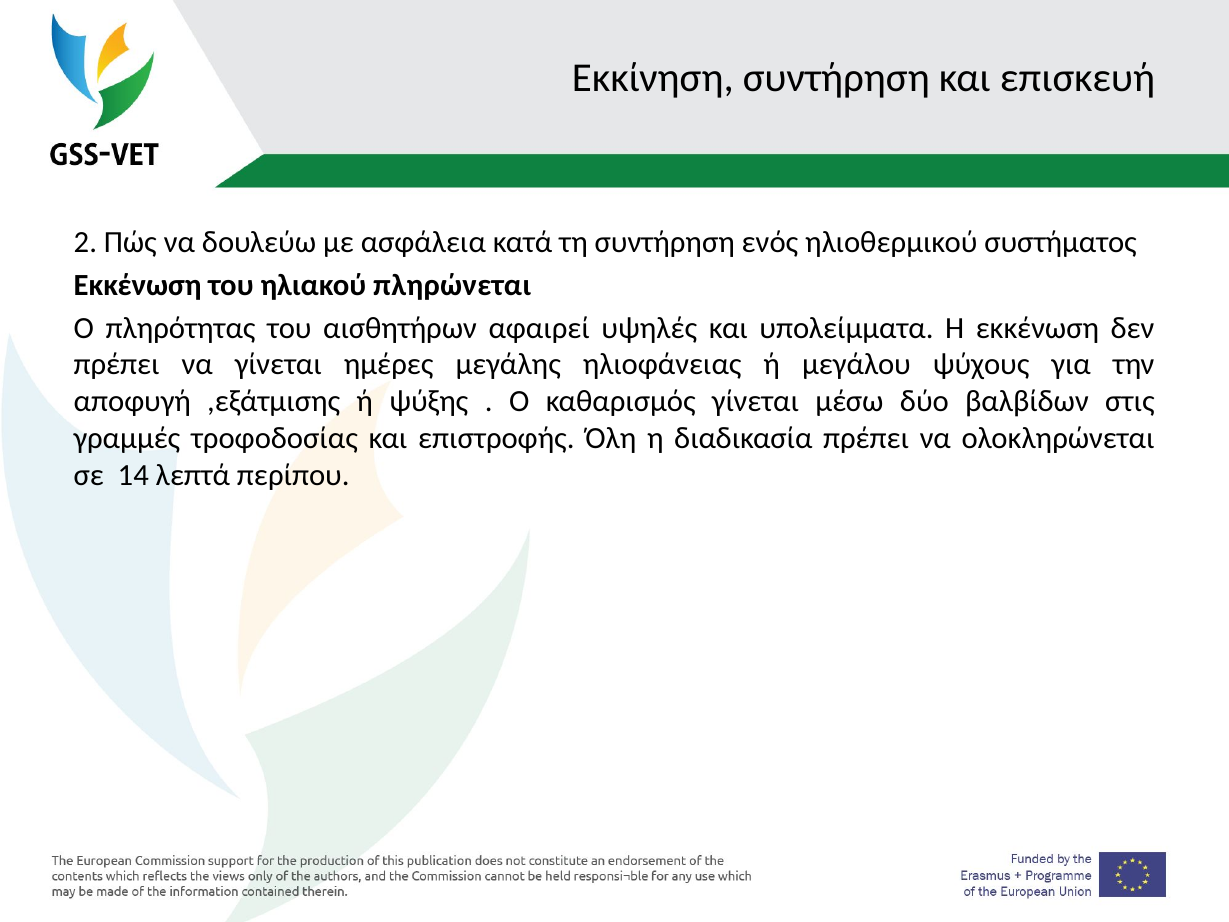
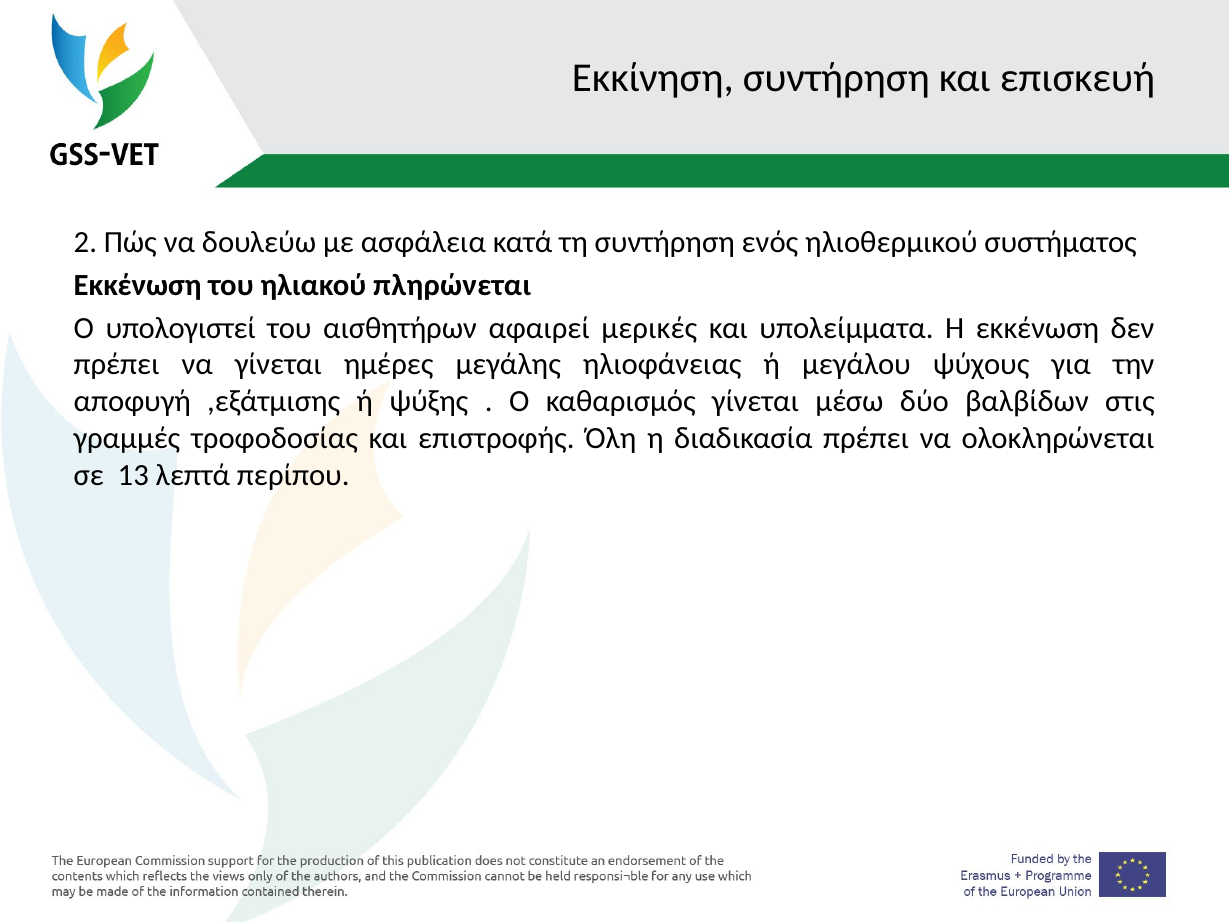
πληρότητας: πληρότητας -> υπολογιστεί
υψηλές: υψηλές -> μερικές
14: 14 -> 13
